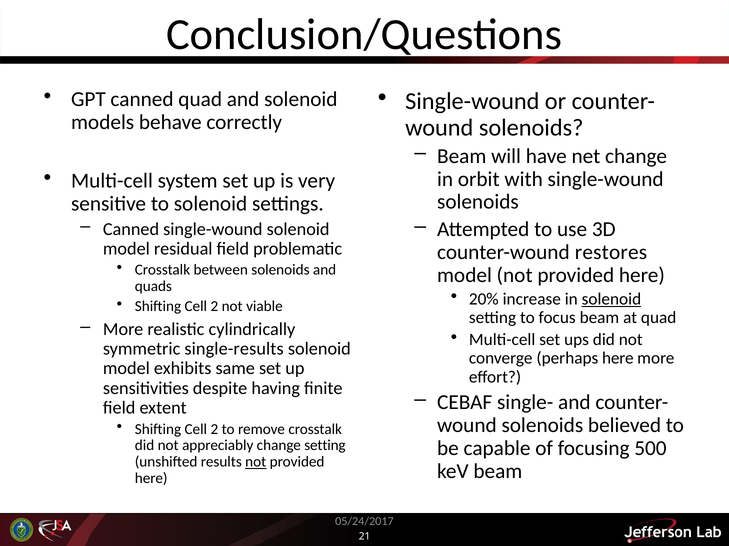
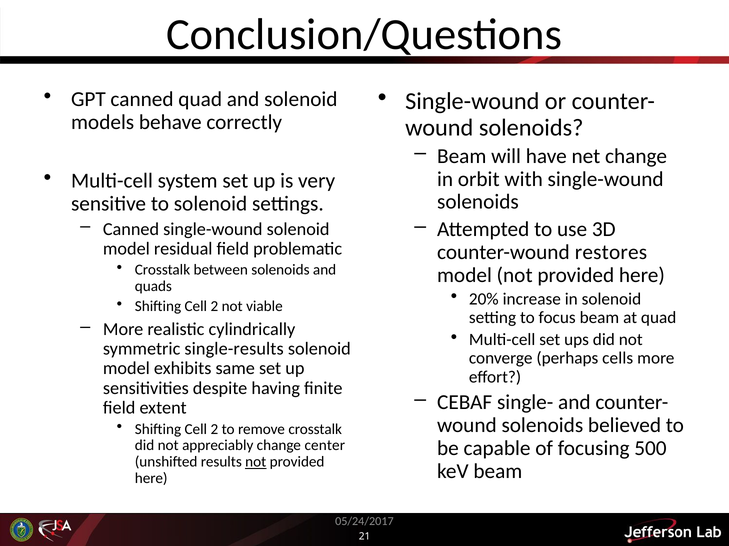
solenoid at (611, 299) underline: present -> none
perhaps here: here -> cells
change setting: setting -> center
